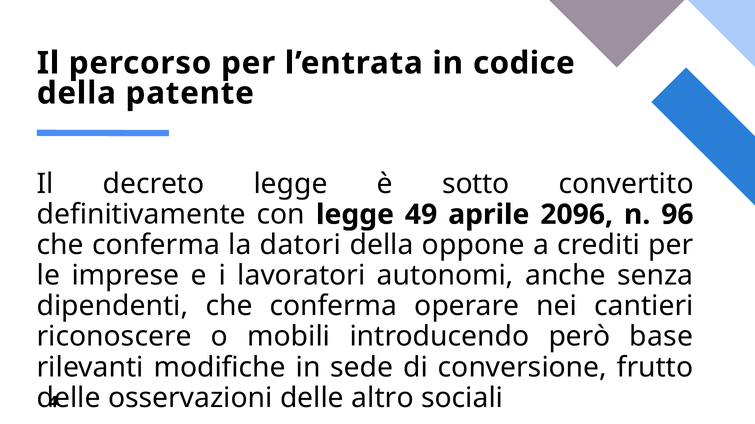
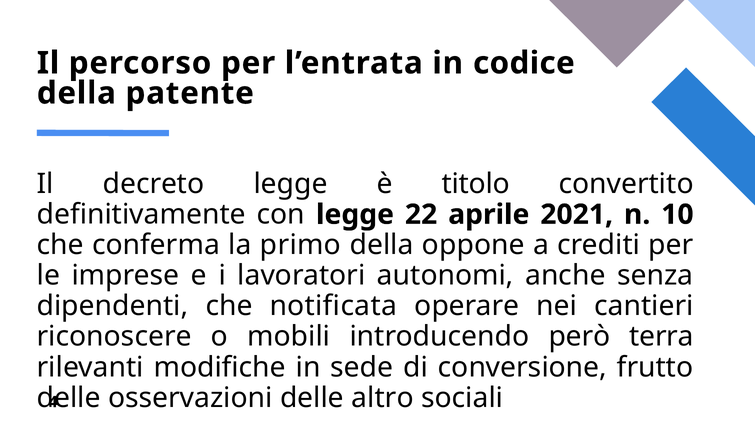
sotto: sotto -> titolo
49: 49 -> 22
2096: 2096 -> 2021
96: 96 -> 10
datori: datori -> primo
dipendenti che conferma: conferma -> notificata
base: base -> terra
